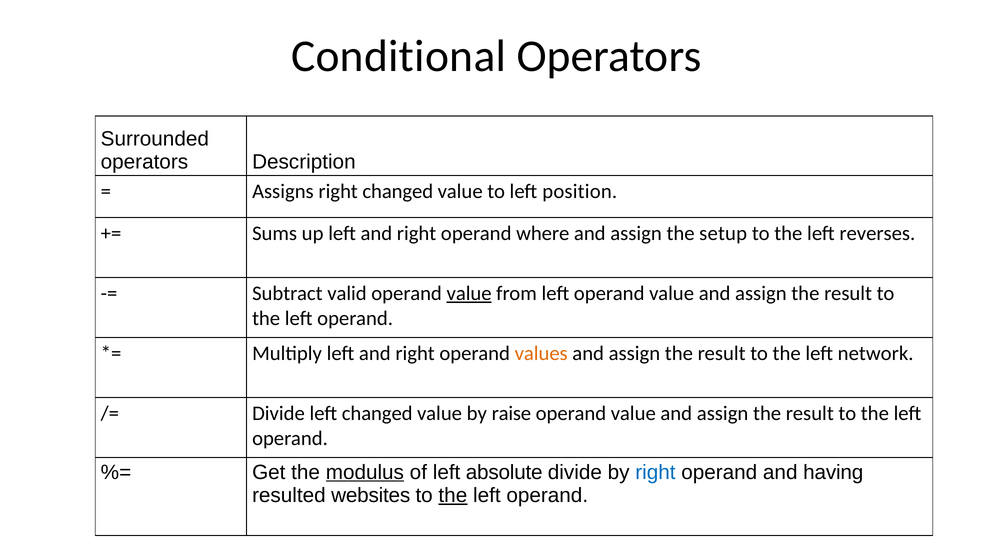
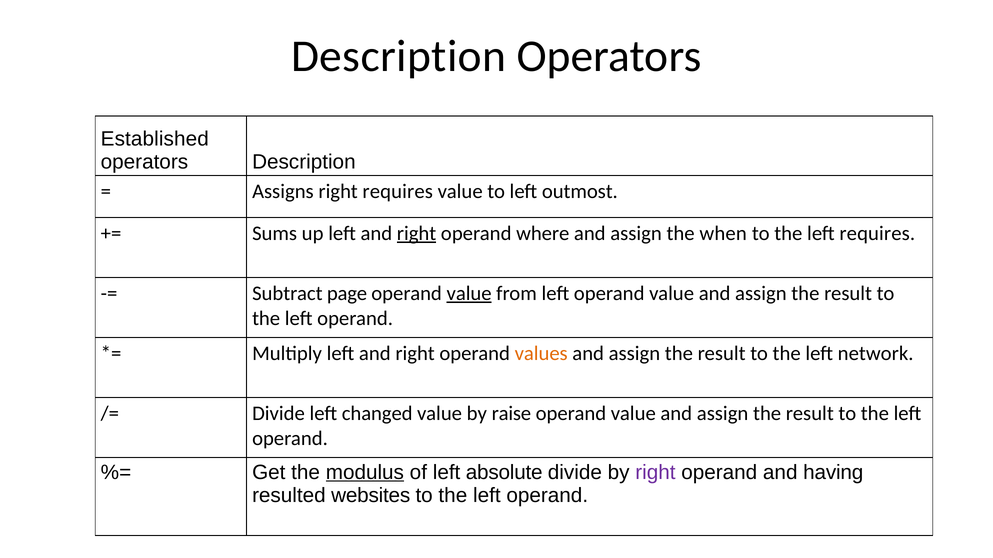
Conditional at (399, 56): Conditional -> Description
Surrounded: Surrounded -> Established
right changed: changed -> requires
position: position -> outmost
right at (417, 234) underline: none -> present
setup: setup -> when
left reverses: reverses -> requires
valid: valid -> page
right at (655, 473) colour: blue -> purple
the at (453, 496) underline: present -> none
